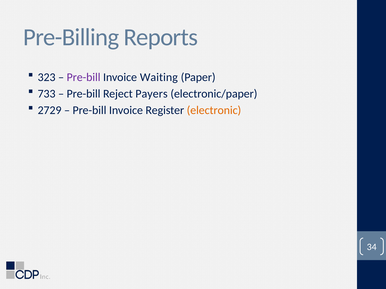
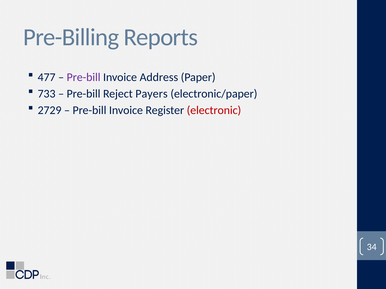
323: 323 -> 477
Waiting: Waiting -> Address
electronic colour: orange -> red
